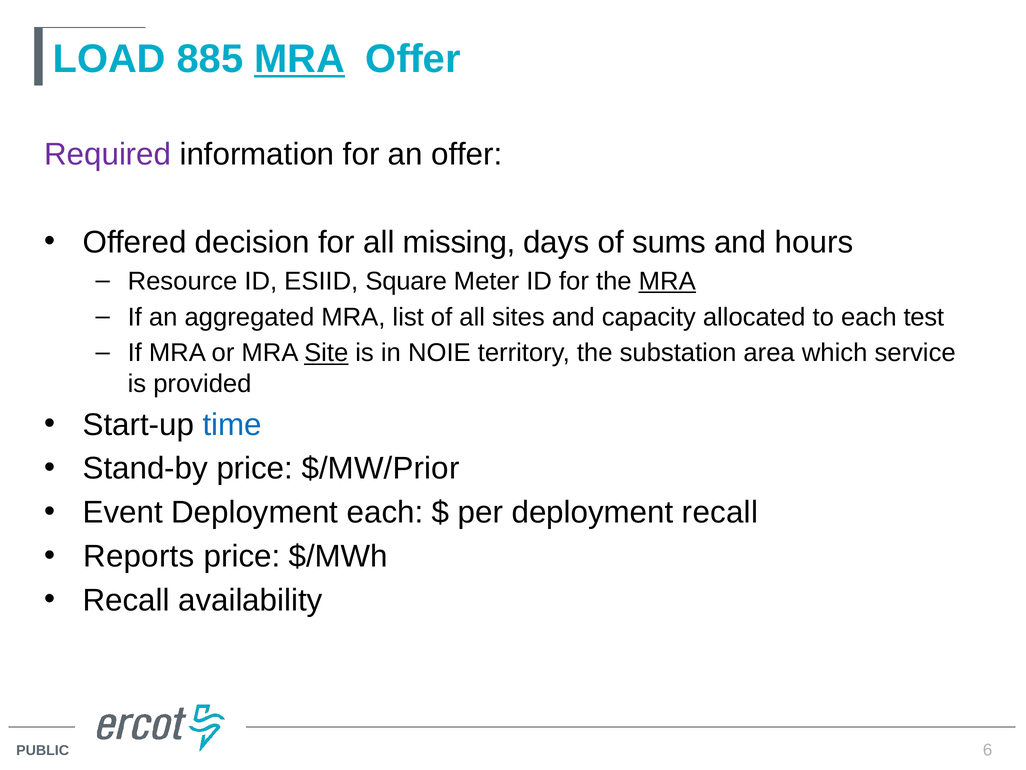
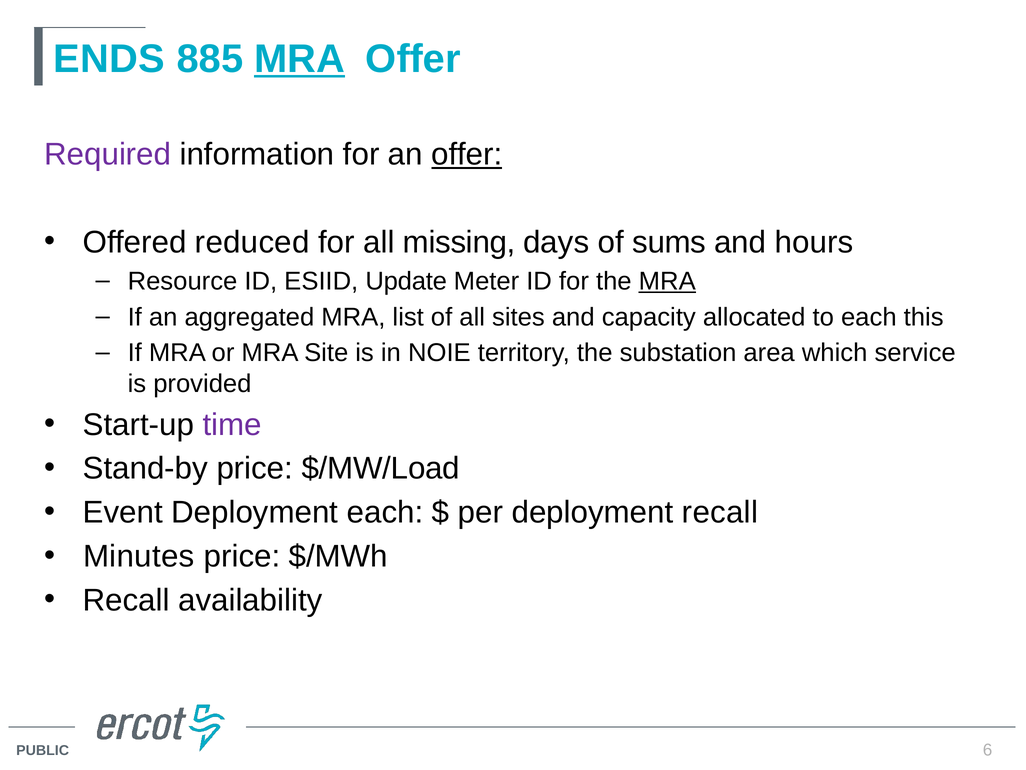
LOAD: LOAD -> ENDS
offer at (467, 154) underline: none -> present
decision: decision -> reduced
Square: Square -> Update
test: test -> this
Site underline: present -> none
time colour: blue -> purple
$/MW/Prior: $/MW/Prior -> $/MW/Load
Reports: Reports -> Minutes
